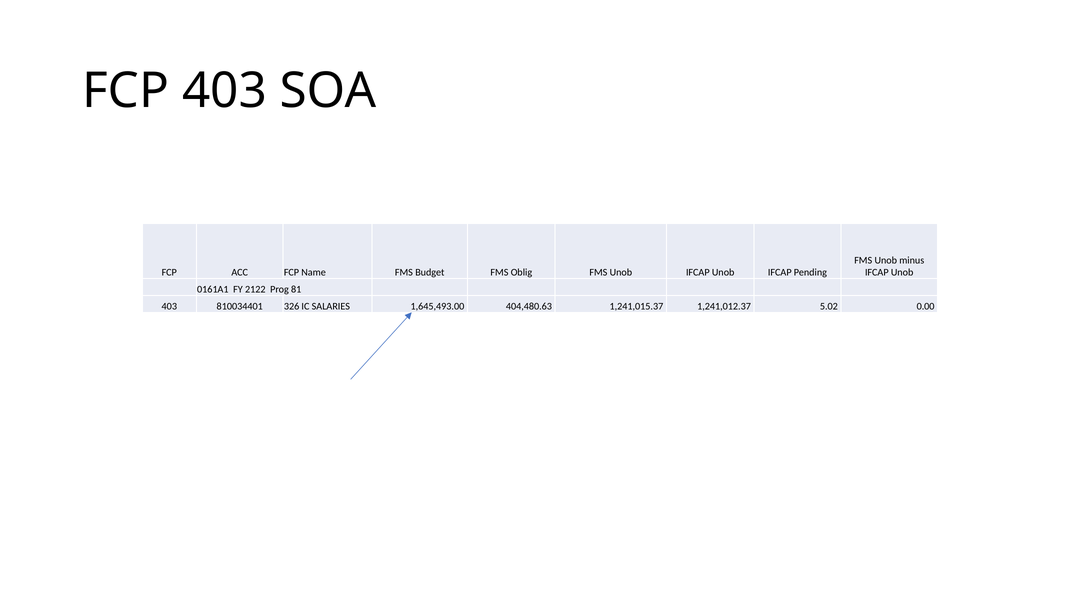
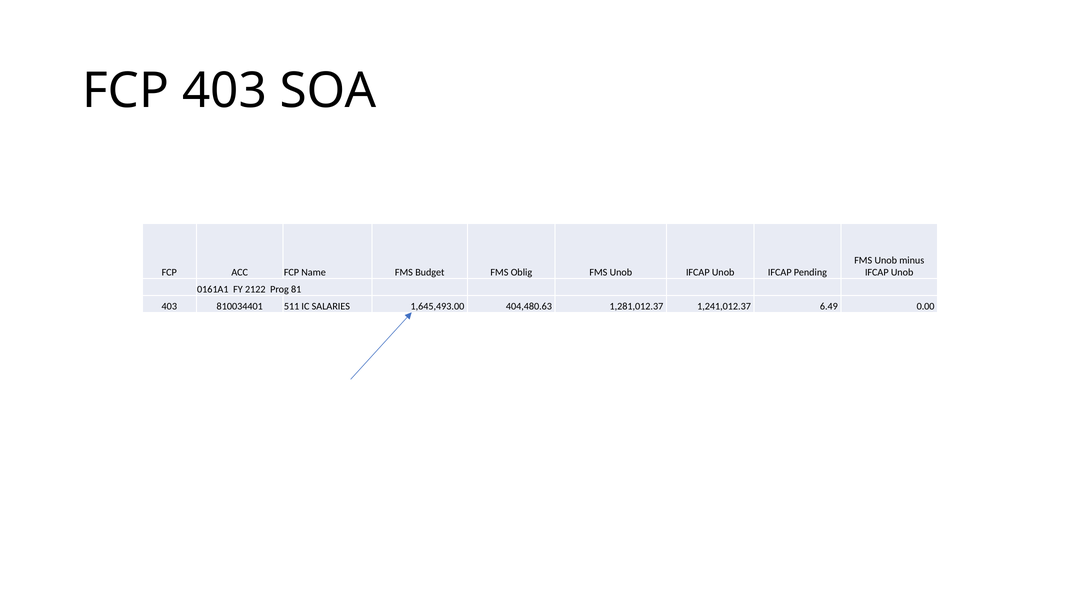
326: 326 -> 511
1,241,015.37: 1,241,015.37 -> 1,281,012.37
5.02: 5.02 -> 6.49
